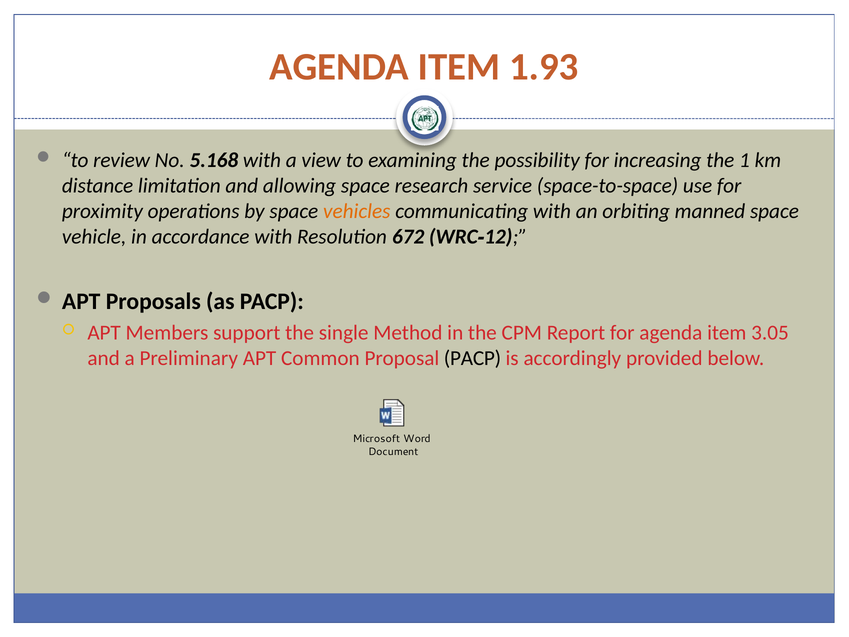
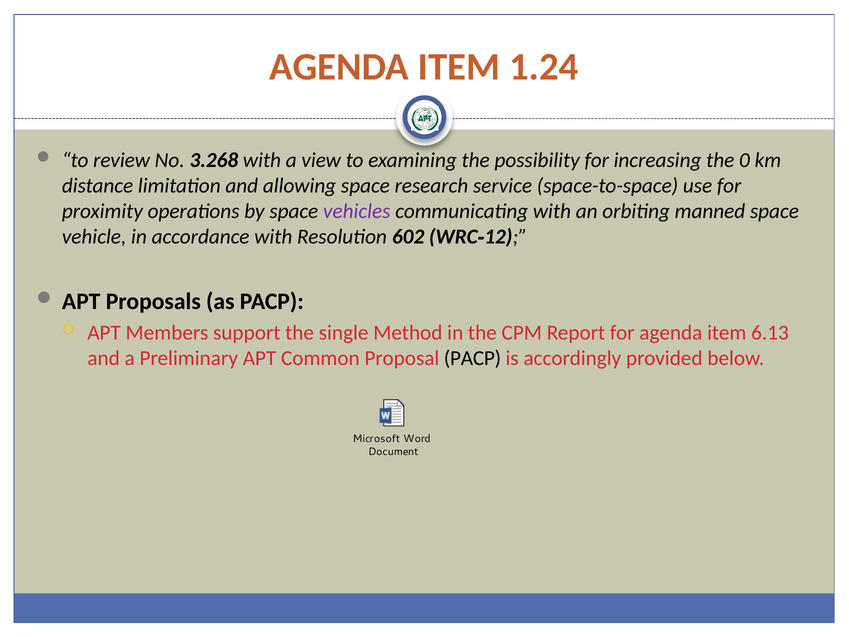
1.93: 1.93 -> 1.24
5.168: 5.168 -> 3.268
1: 1 -> 0
vehicles colour: orange -> purple
672: 672 -> 602
3.05: 3.05 -> 6.13
